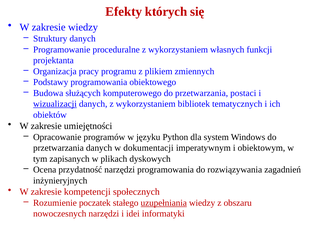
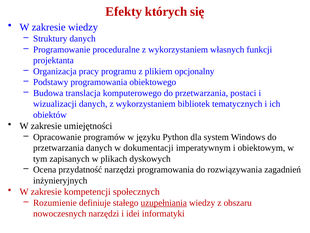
zmiennych: zmiennych -> opcjonalny
służących: służących -> translacja
wizualizacji underline: present -> none
poczatek: poczatek -> definiuje
